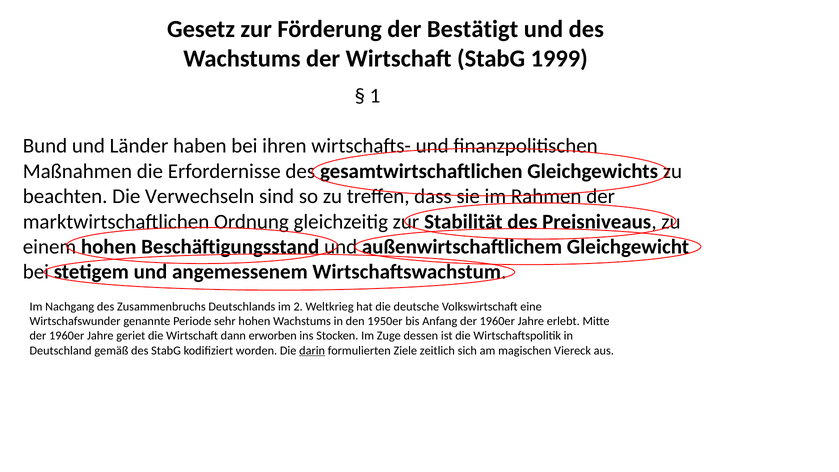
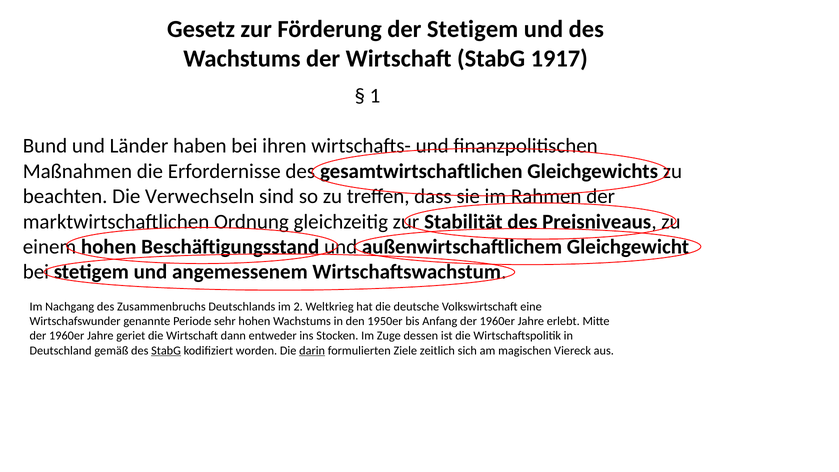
der Bestätigt: Bestätigt -> Stetigem
1999: 1999 -> 1917
erworben: erworben -> entweder
StabG at (166, 351) underline: none -> present
